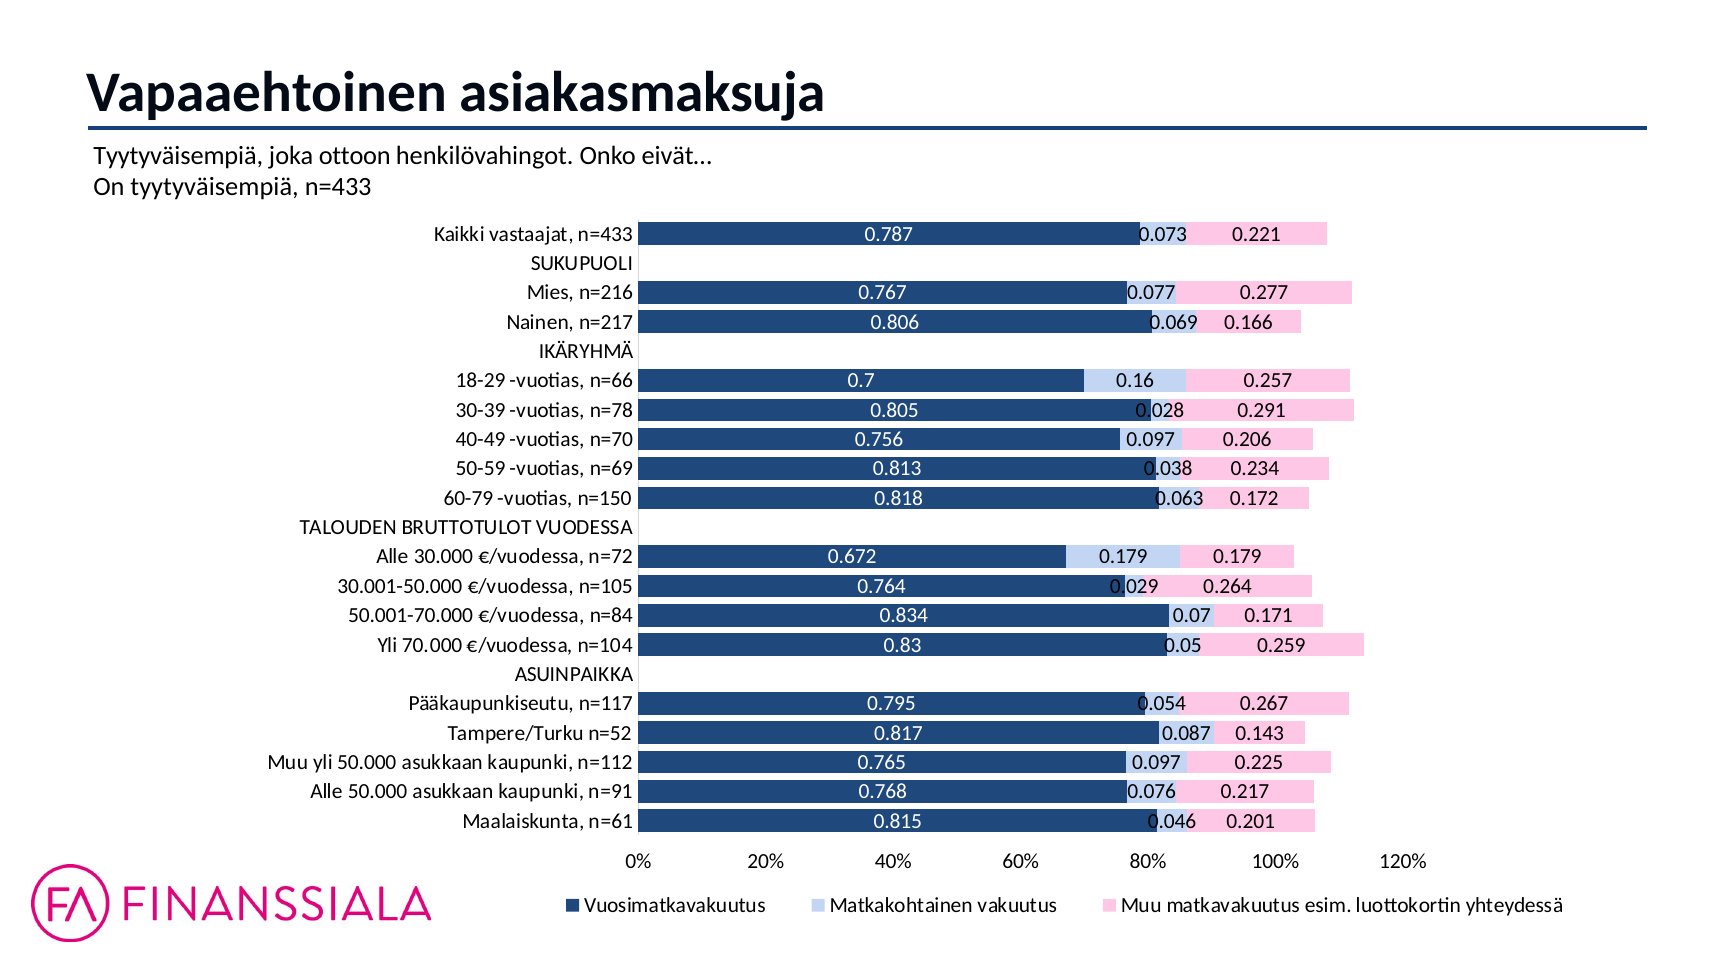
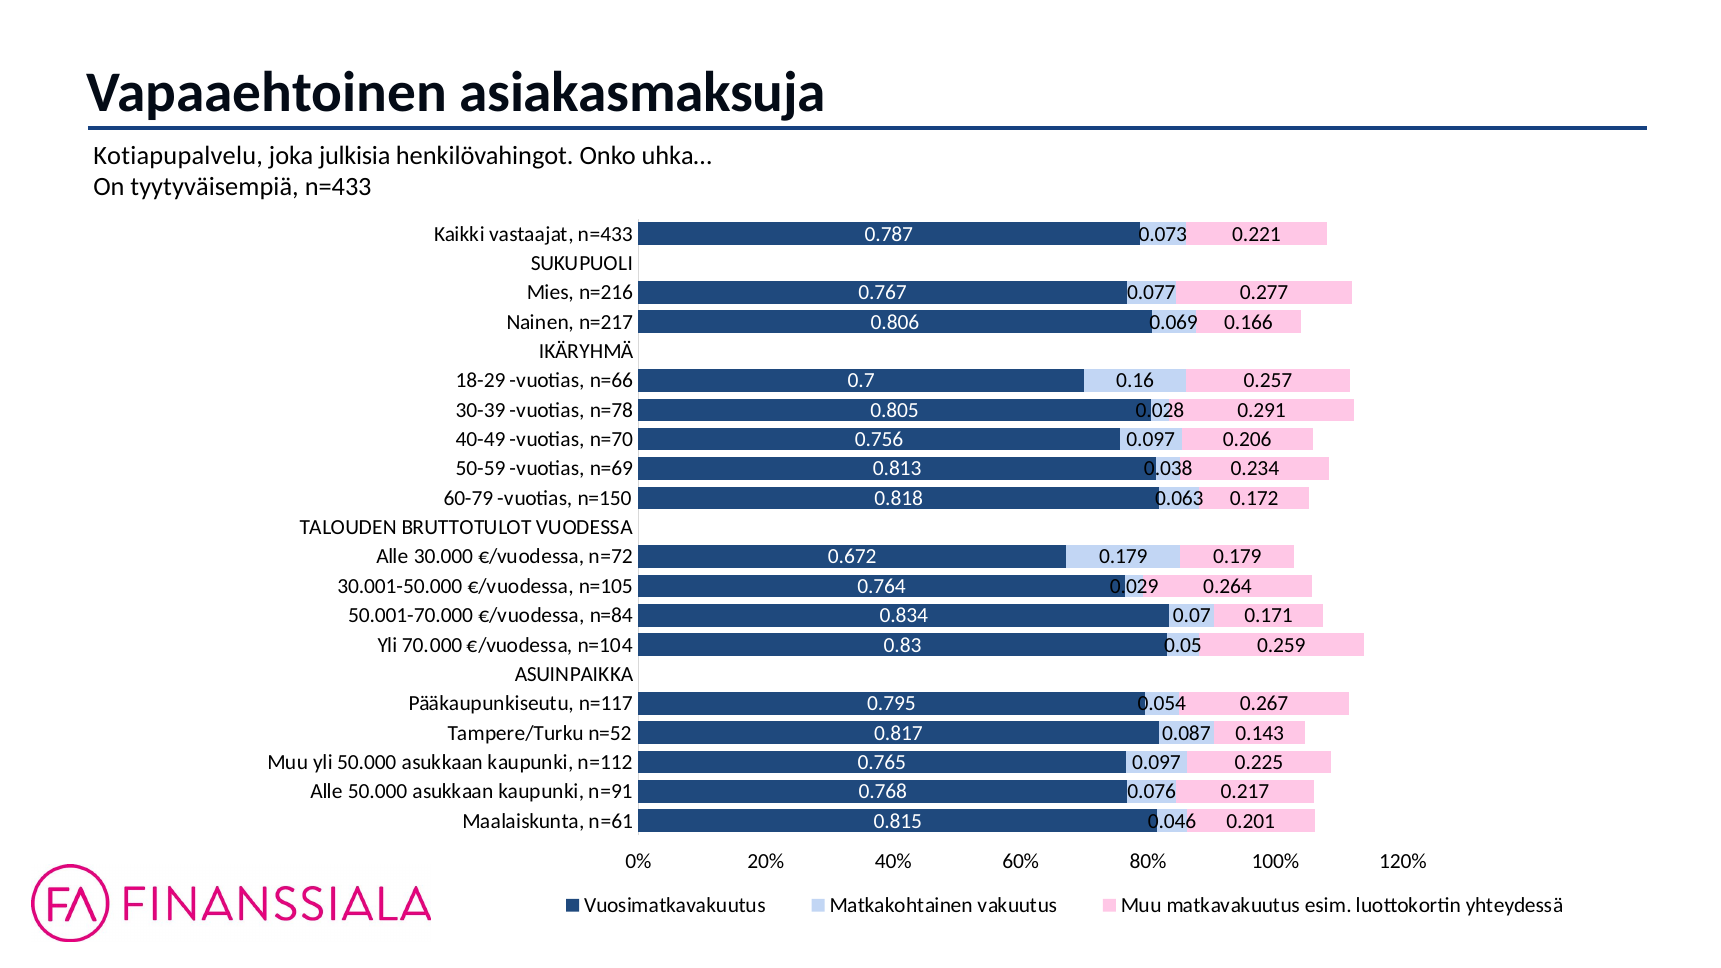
Tyytyväisempiä at (178, 156): Tyytyväisempiä -> Kotiapupalvelu
ottoon: ottoon -> julkisia
eivät…: eivät… -> uhka…
